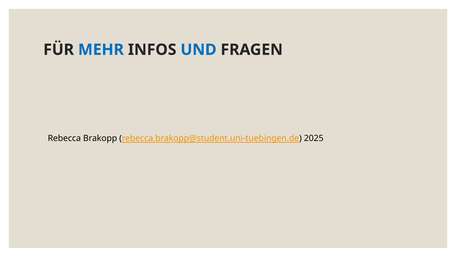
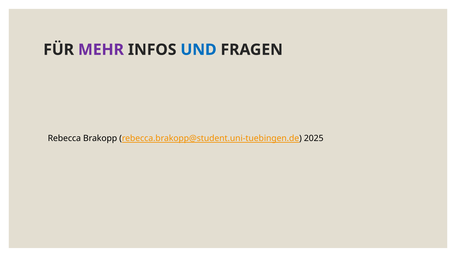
MEHR colour: blue -> purple
